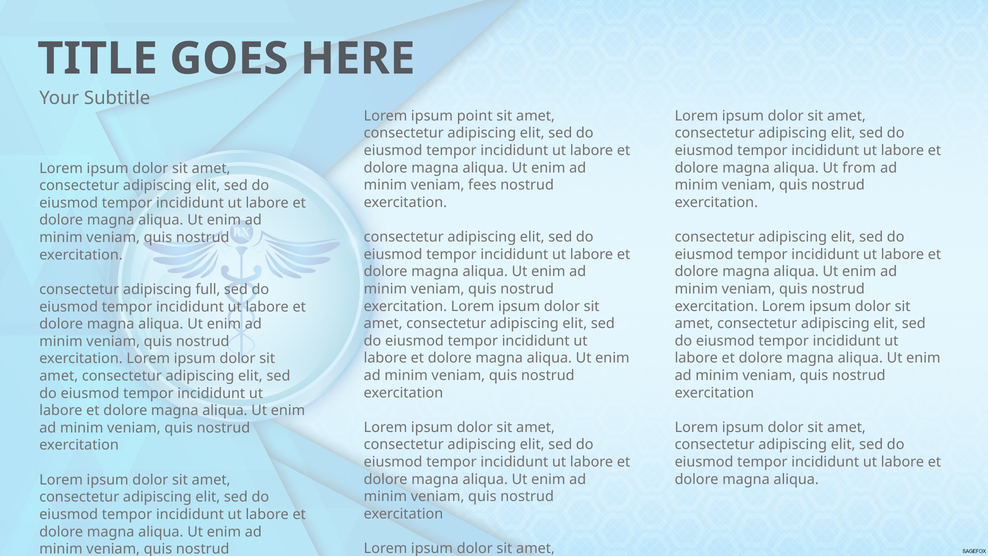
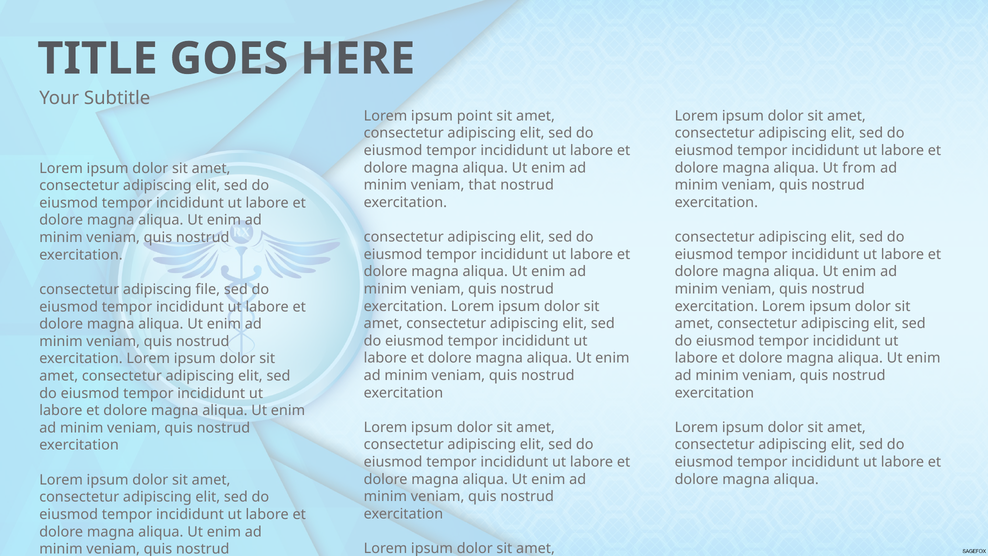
fees: fees -> that
full: full -> file
